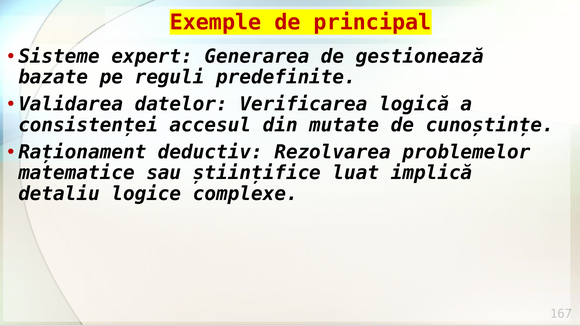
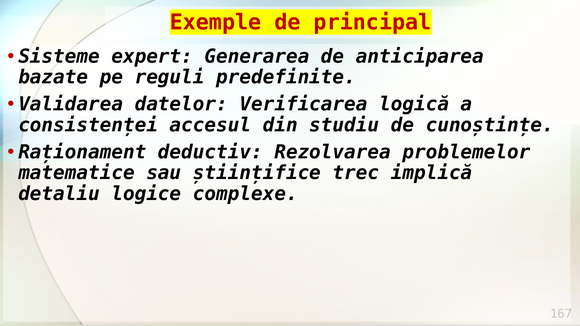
gestionează: gestionează -> anticiparea
mutate: mutate -> studiu
luat: luat -> trec
